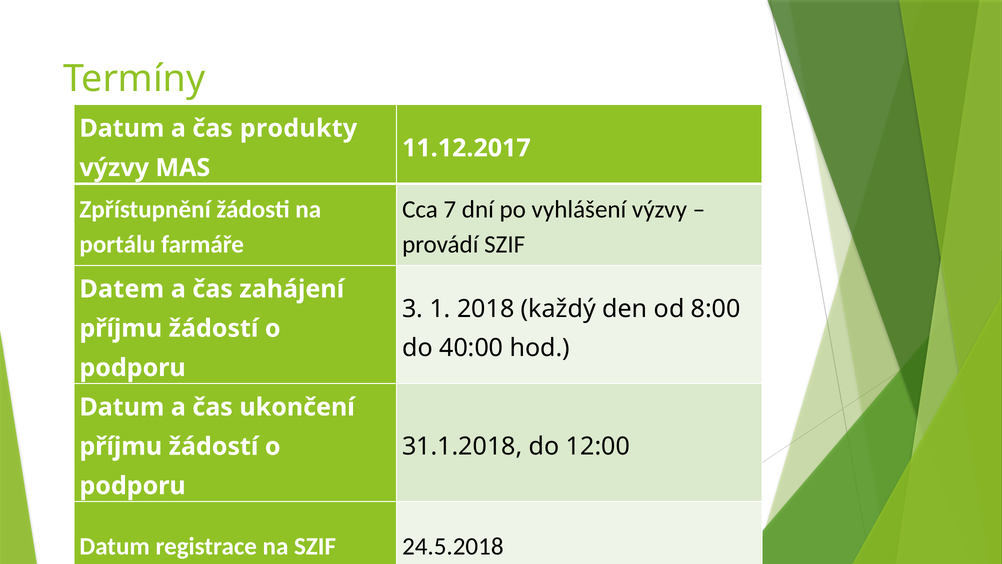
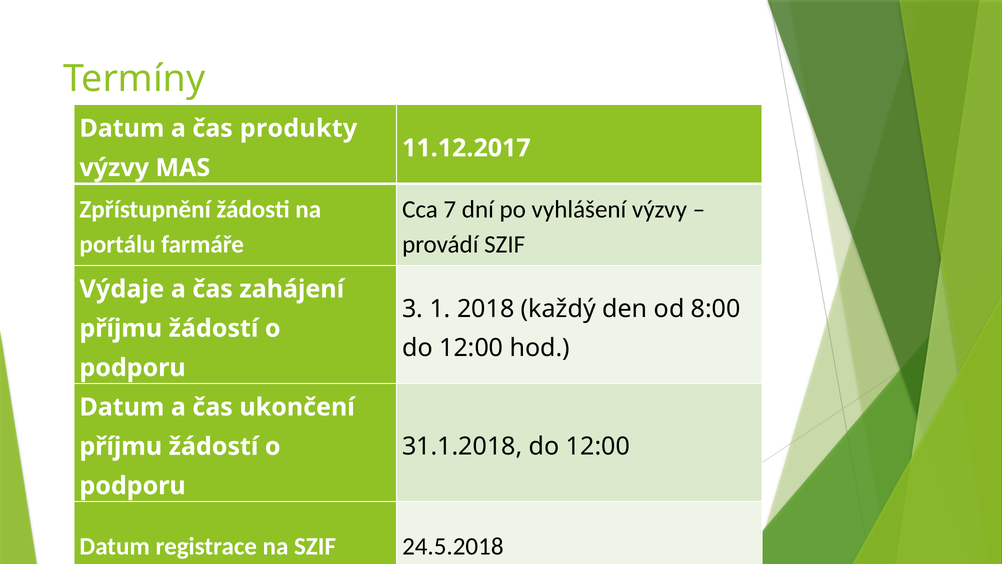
Datem: Datem -> Výdaje
40:00 at (471, 348): 40:00 -> 12:00
